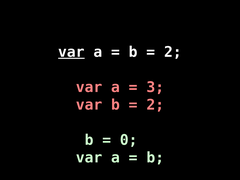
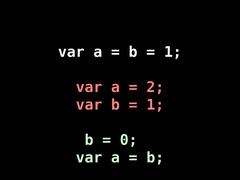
var at (71, 52) underline: present -> none
2 at (173, 52): 2 -> 1
3: 3 -> 2
2 at (155, 105): 2 -> 1
